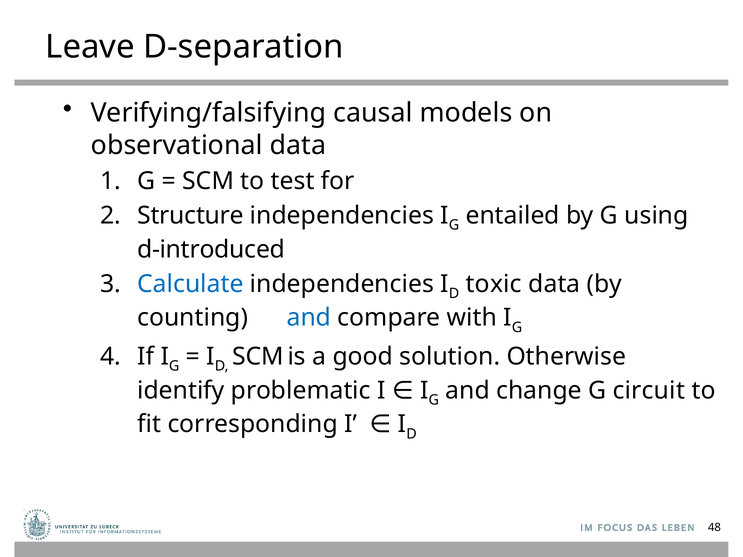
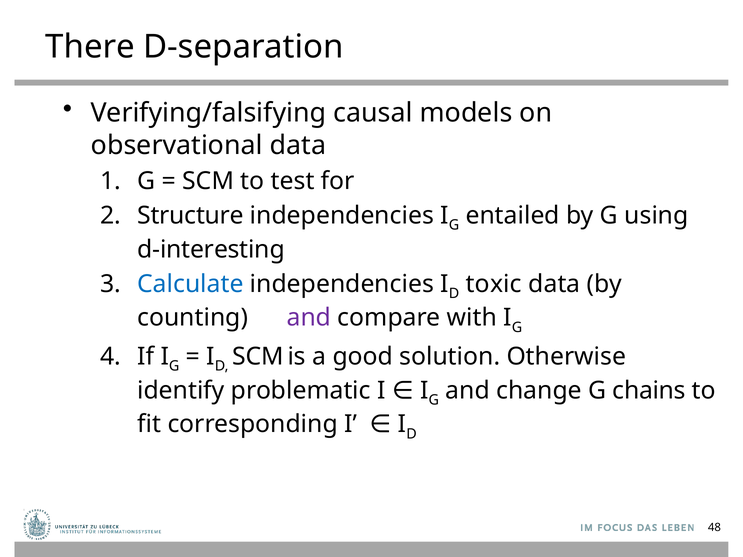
Leave: Leave -> There
d-introduced: d-introduced -> d-interesting
and at (309, 318) colour: blue -> purple
circuit: circuit -> chains
